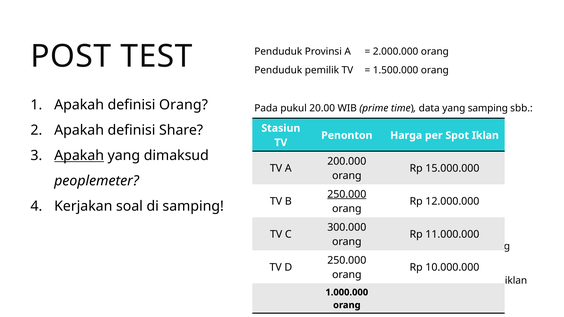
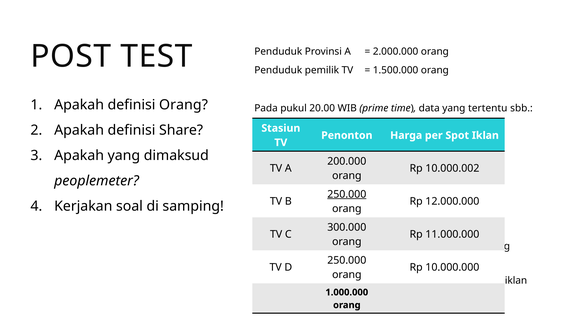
yang samping: samping -> tertentu
Apakah at (79, 156) underline: present -> none
15.000.000: 15.000.000 -> 10.000.002
